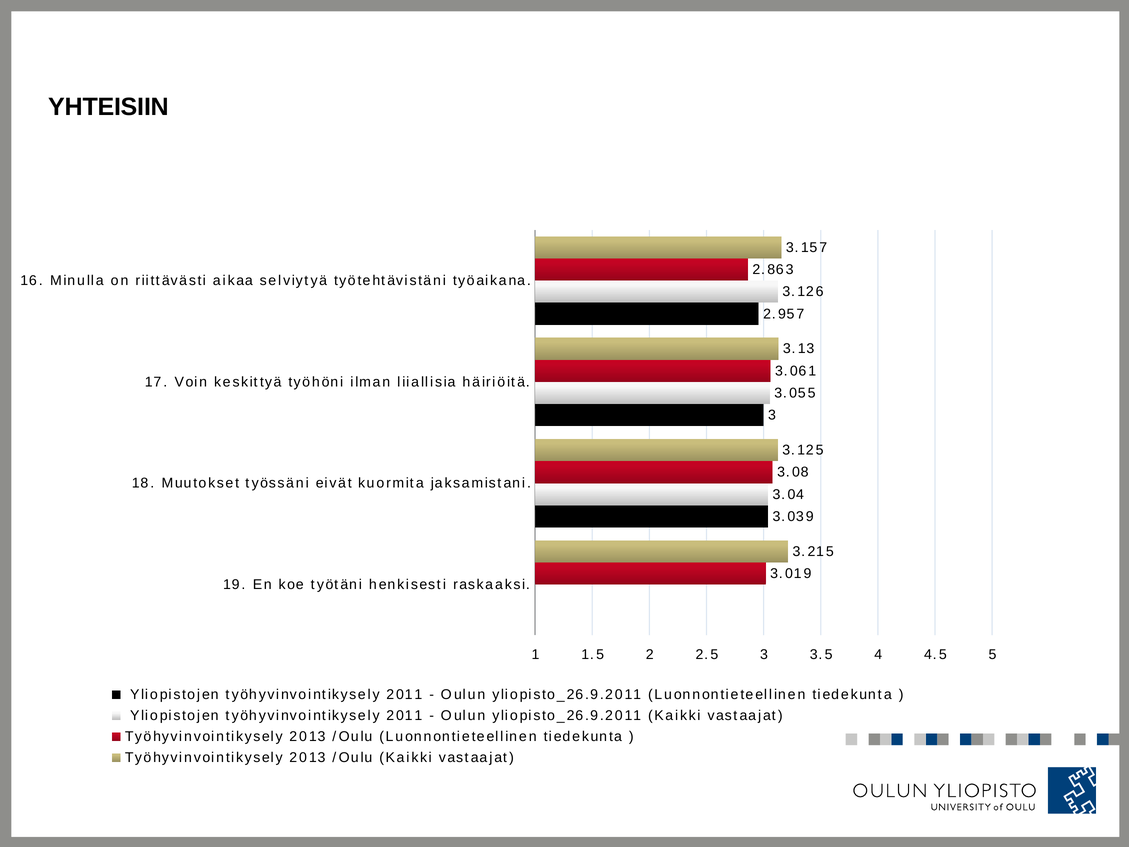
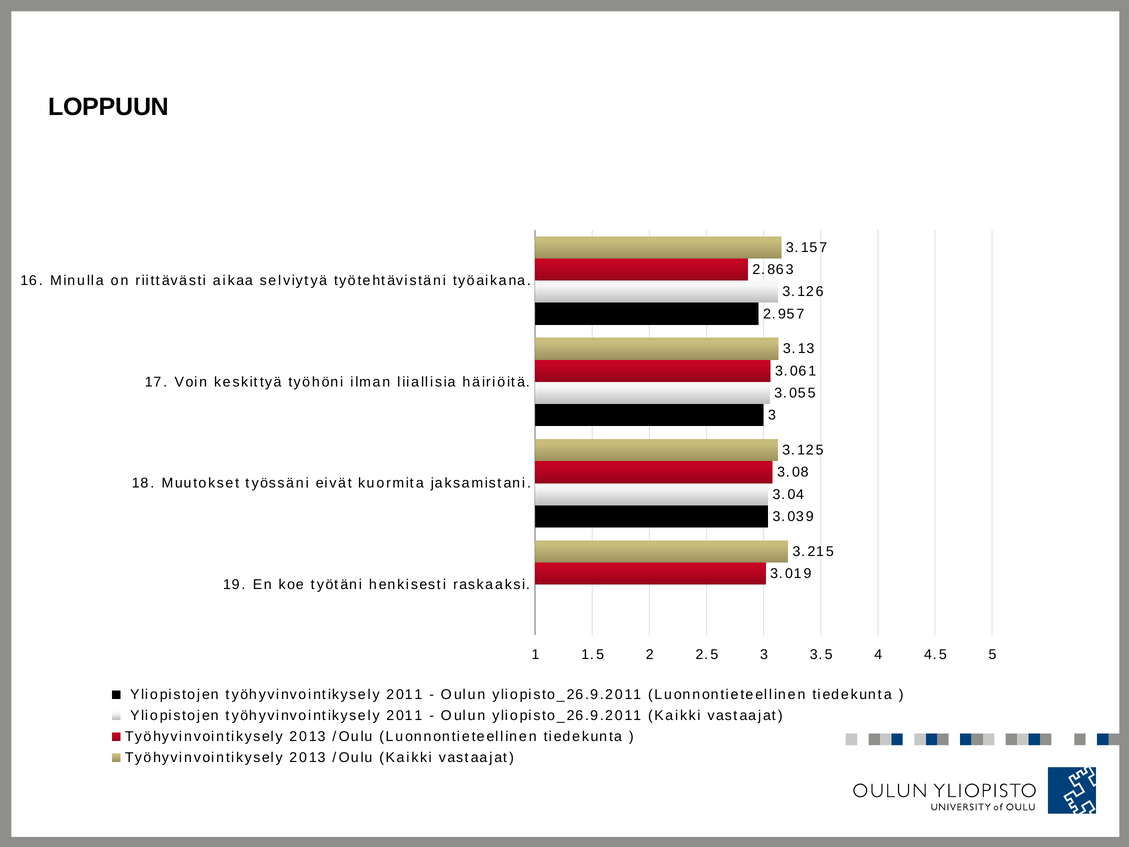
YHTEISIIN: YHTEISIIN -> LOPPUUN
